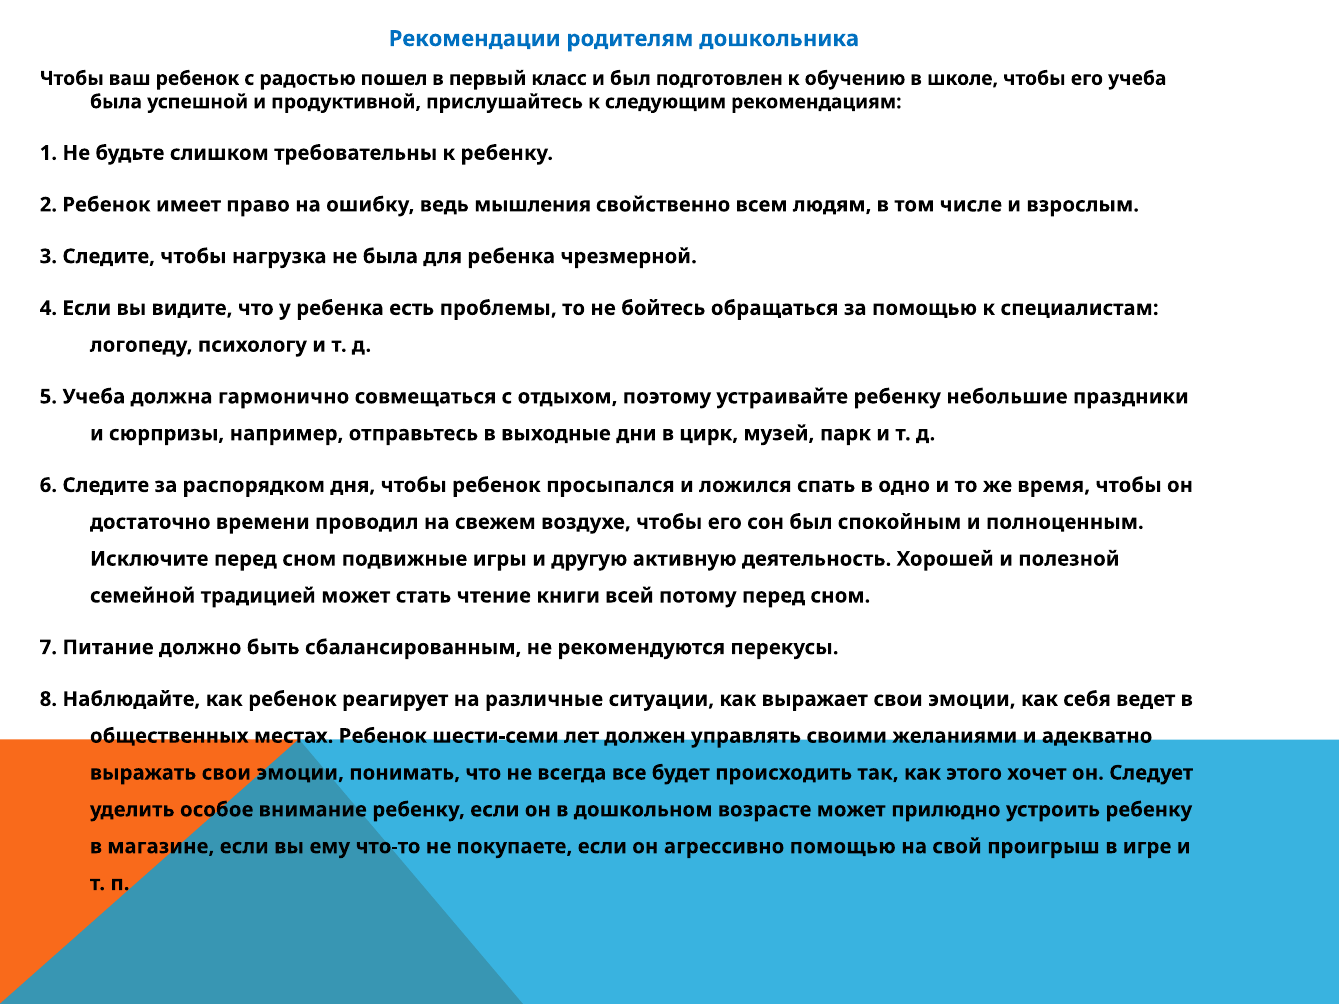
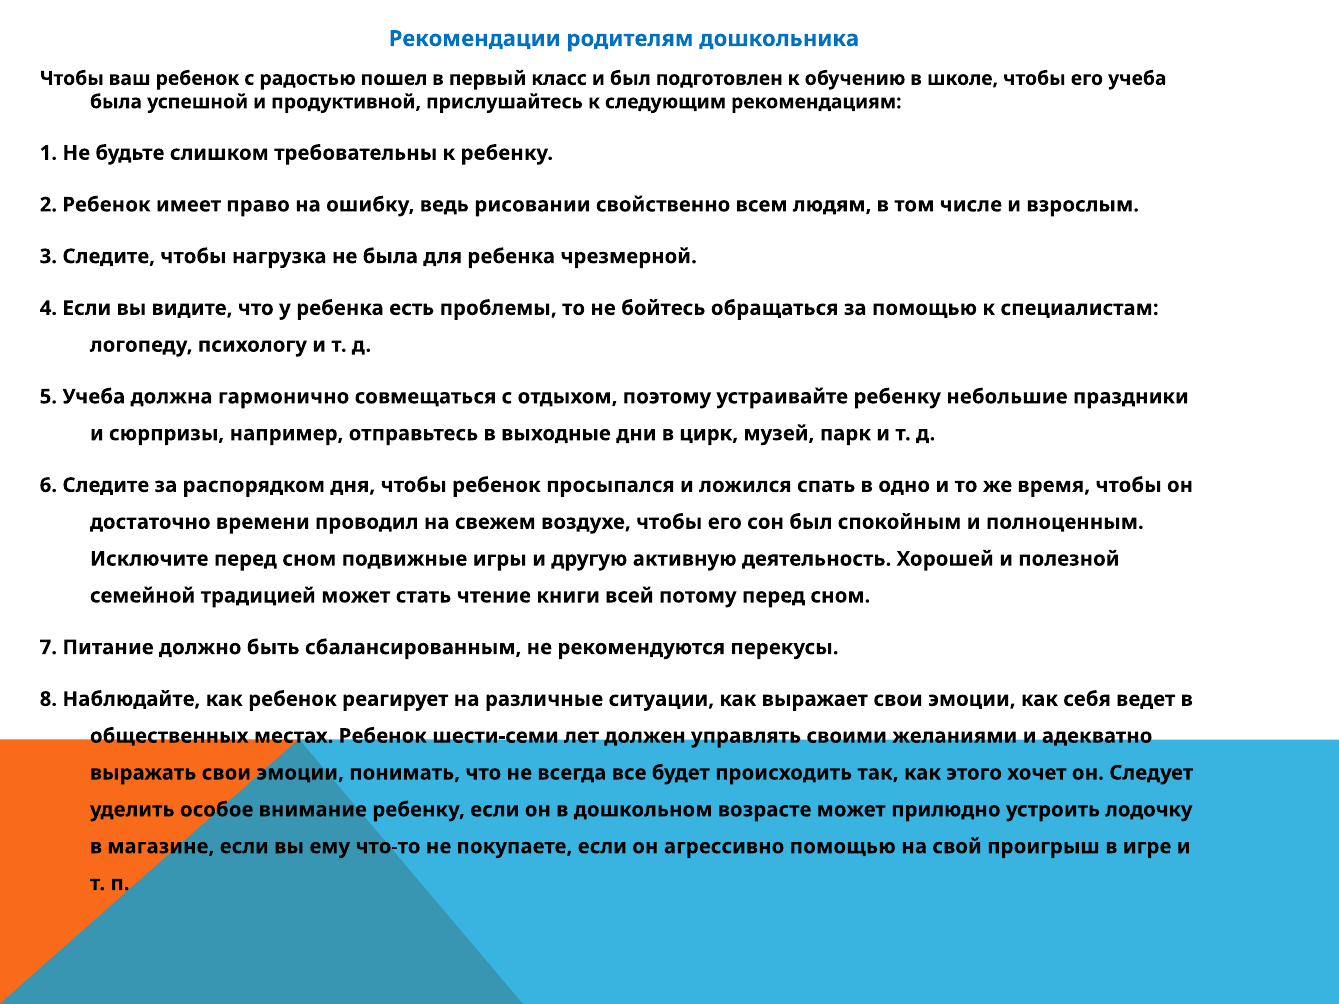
мышления: мышления -> рисовании
устроить ребенку: ребенку -> лодочку
